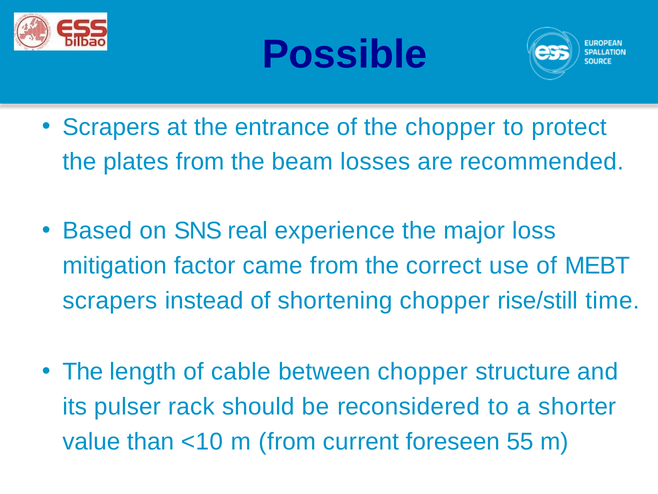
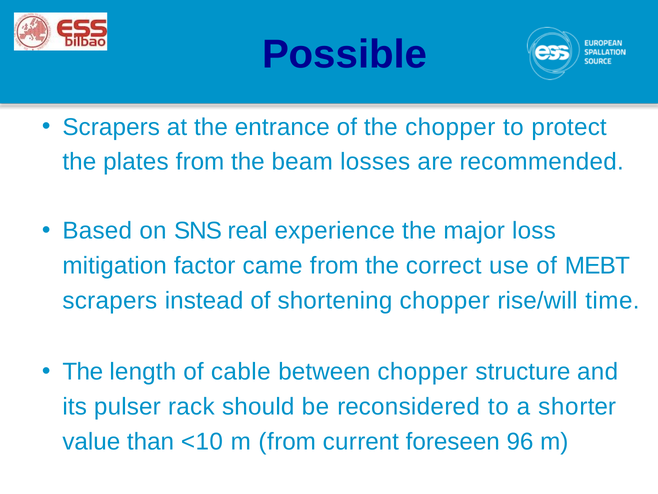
rise/still: rise/still -> rise/will
55: 55 -> 96
